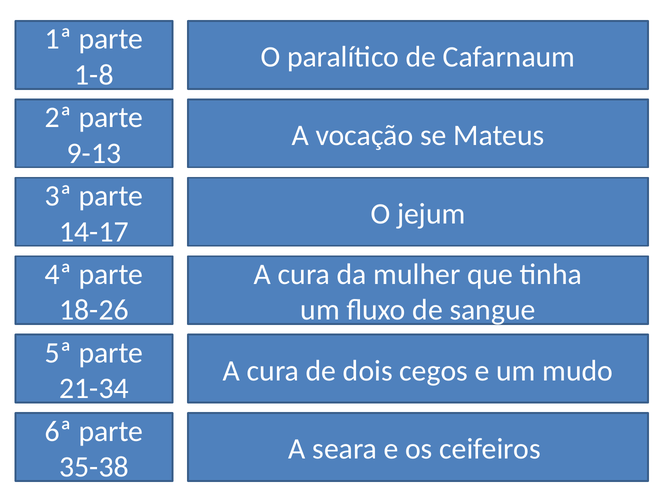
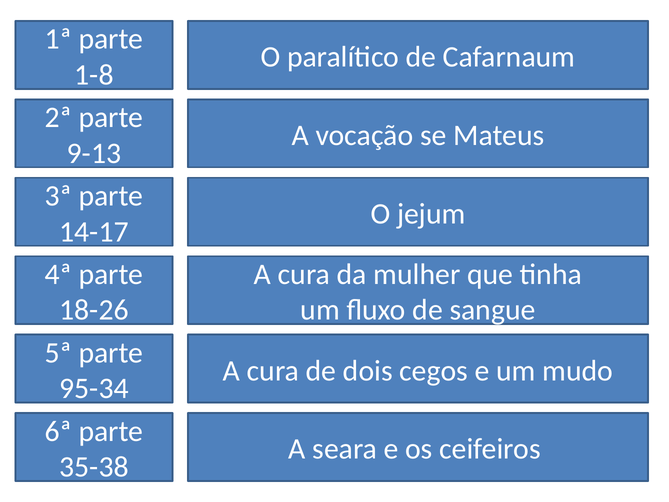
21-34: 21-34 -> 95-34
